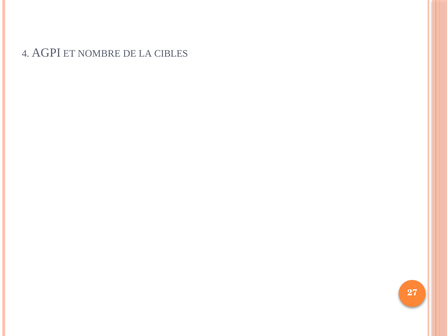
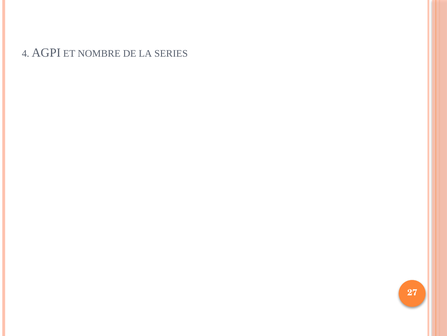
CIBLES: CIBLES -> SERIES
